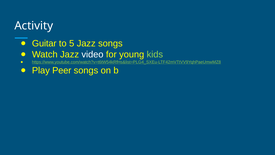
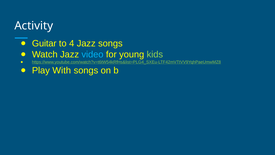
5: 5 -> 4
video colour: white -> light blue
Peer: Peer -> With
